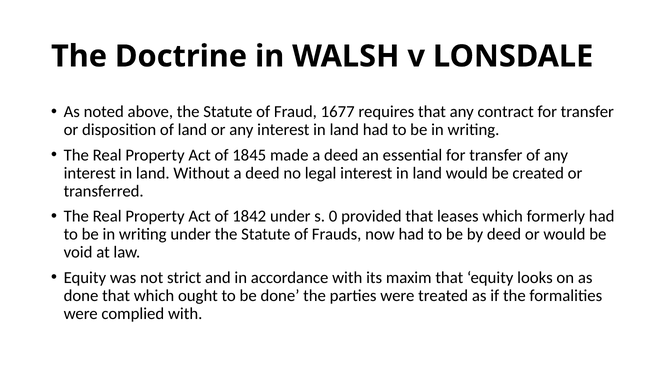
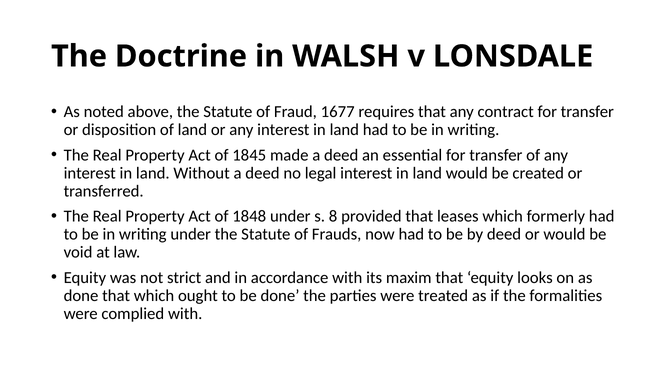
1842: 1842 -> 1848
0: 0 -> 8
